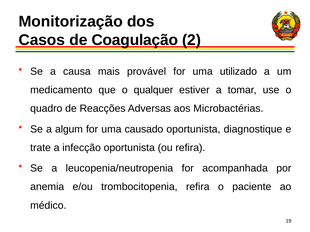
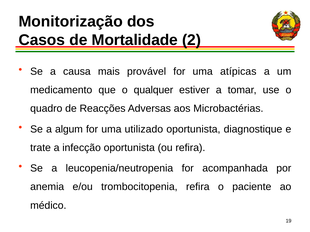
Coagulação: Coagulação -> Mortalidade
utilizado: utilizado -> atípicas
causado: causado -> utilizado
